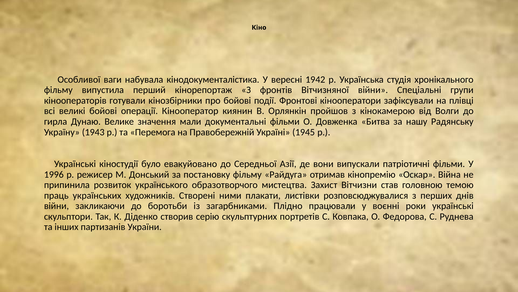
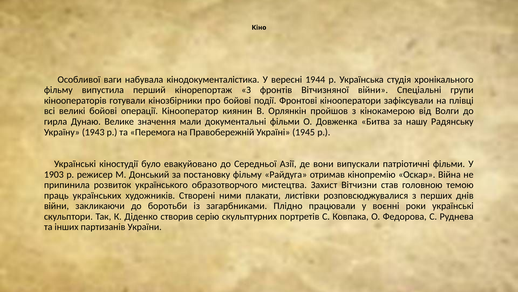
1942: 1942 -> 1944
1996: 1996 -> 1903
